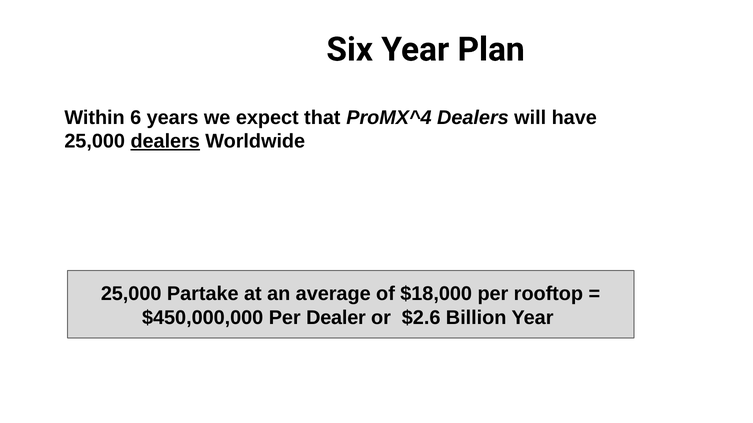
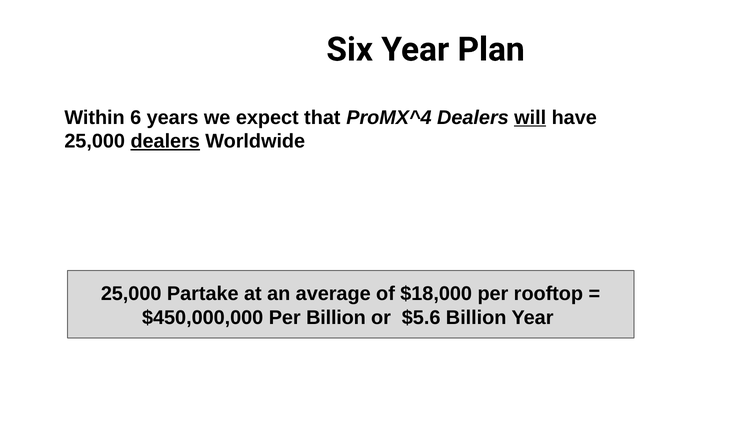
will underline: none -> present
Per Dealer: Dealer -> Billion
$2.6: $2.6 -> $5.6
